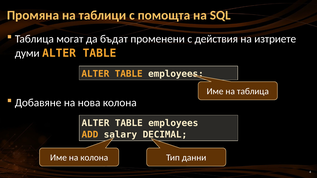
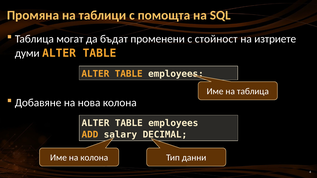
действия: действия -> стойност
